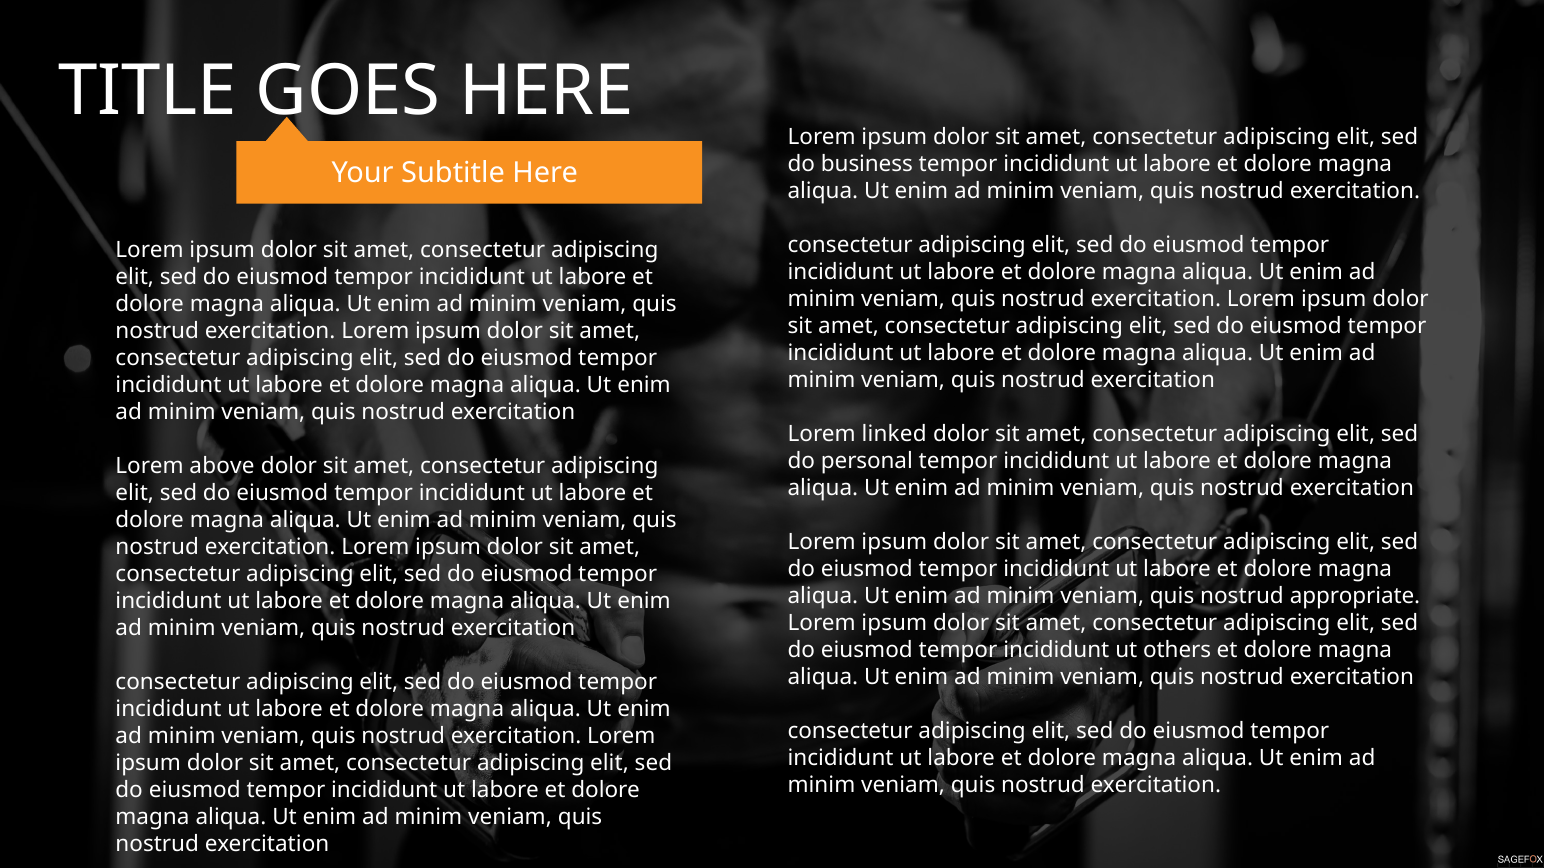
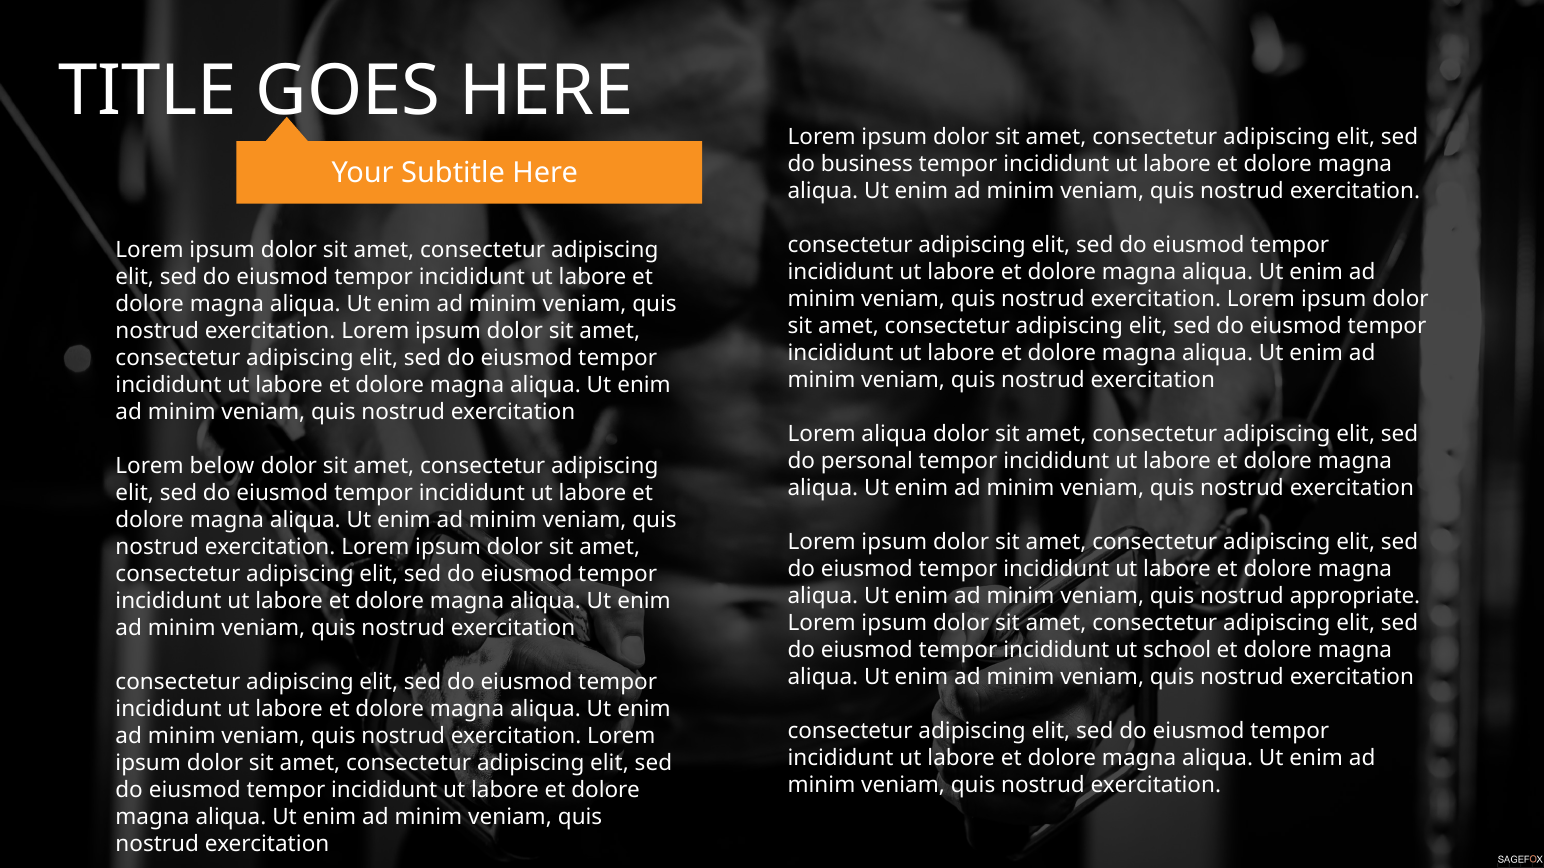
Lorem linked: linked -> aliqua
above: above -> below
others: others -> school
